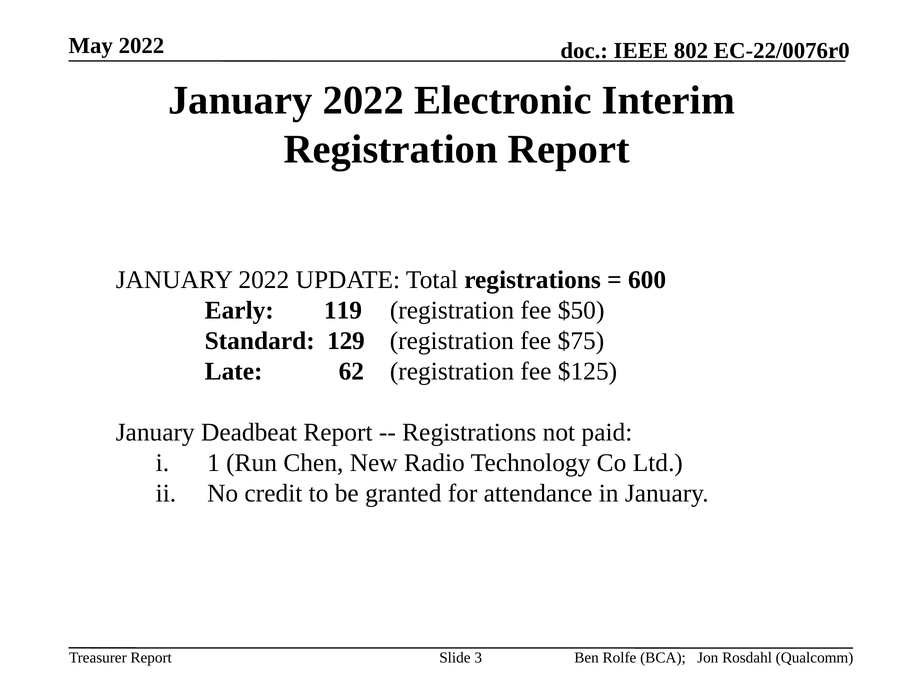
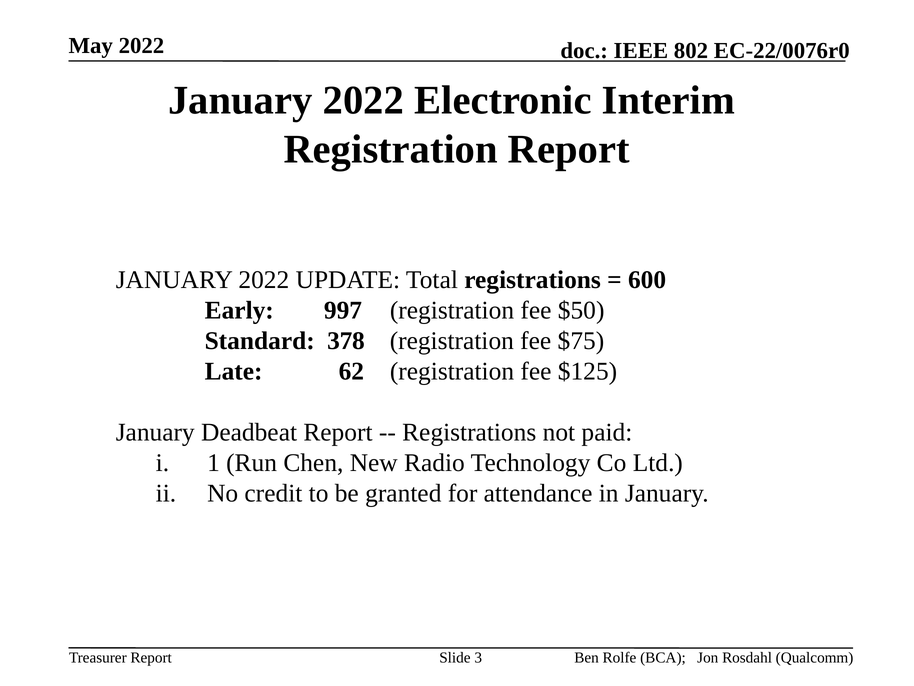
119: 119 -> 997
129: 129 -> 378
